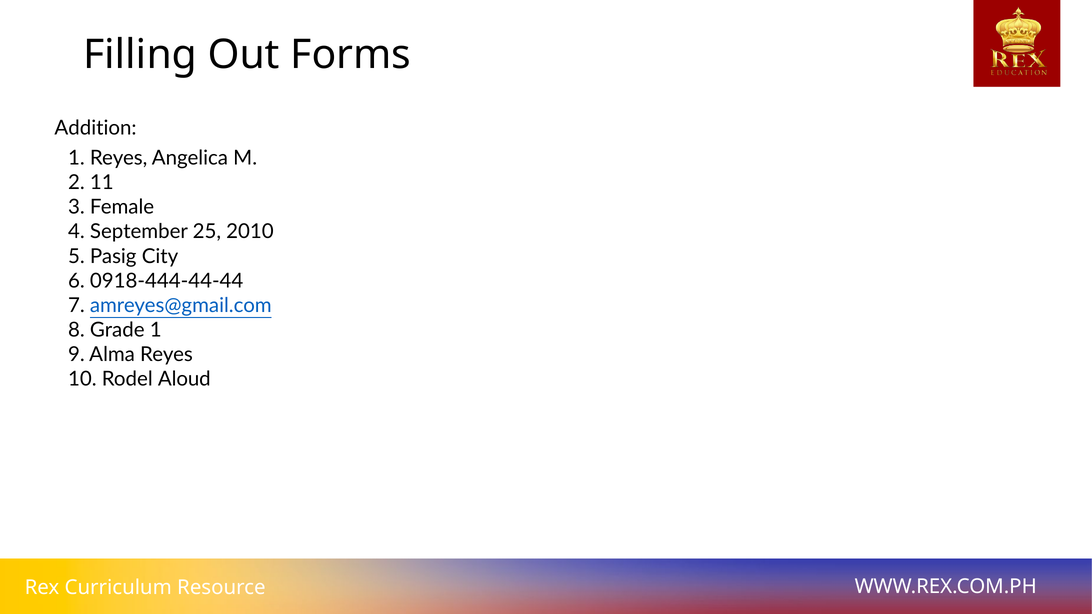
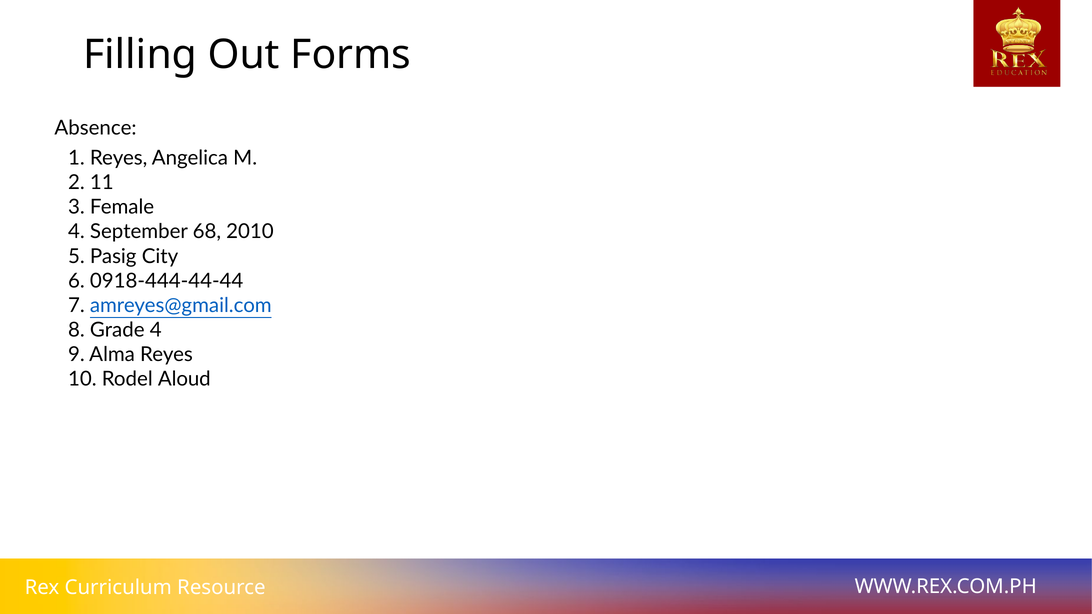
Addition: Addition -> Absence
25: 25 -> 68
Grade 1: 1 -> 4
